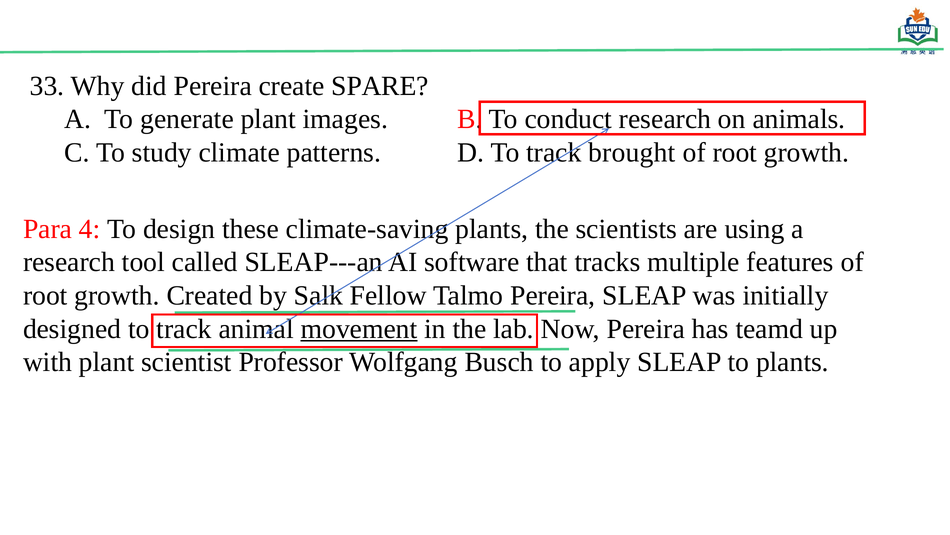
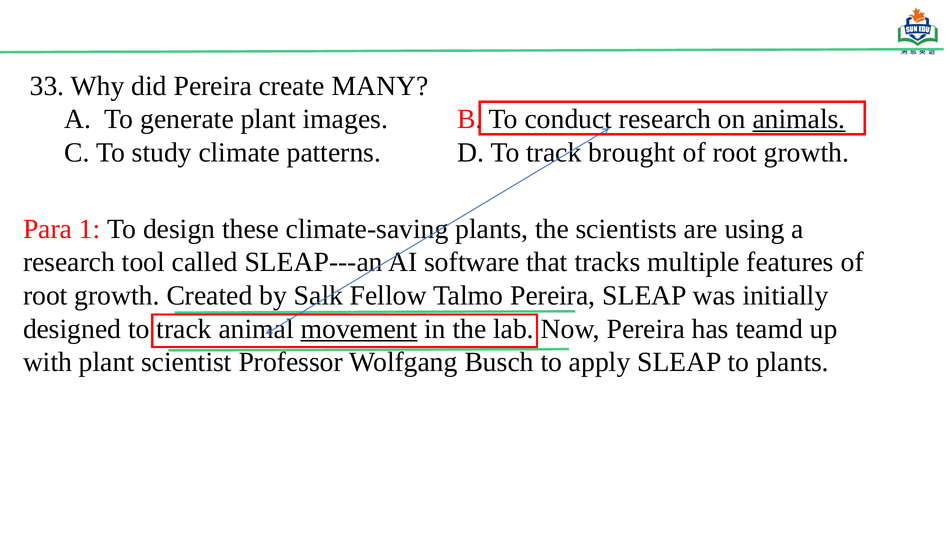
SPARE: SPARE -> MANY
animals underline: none -> present
4: 4 -> 1
